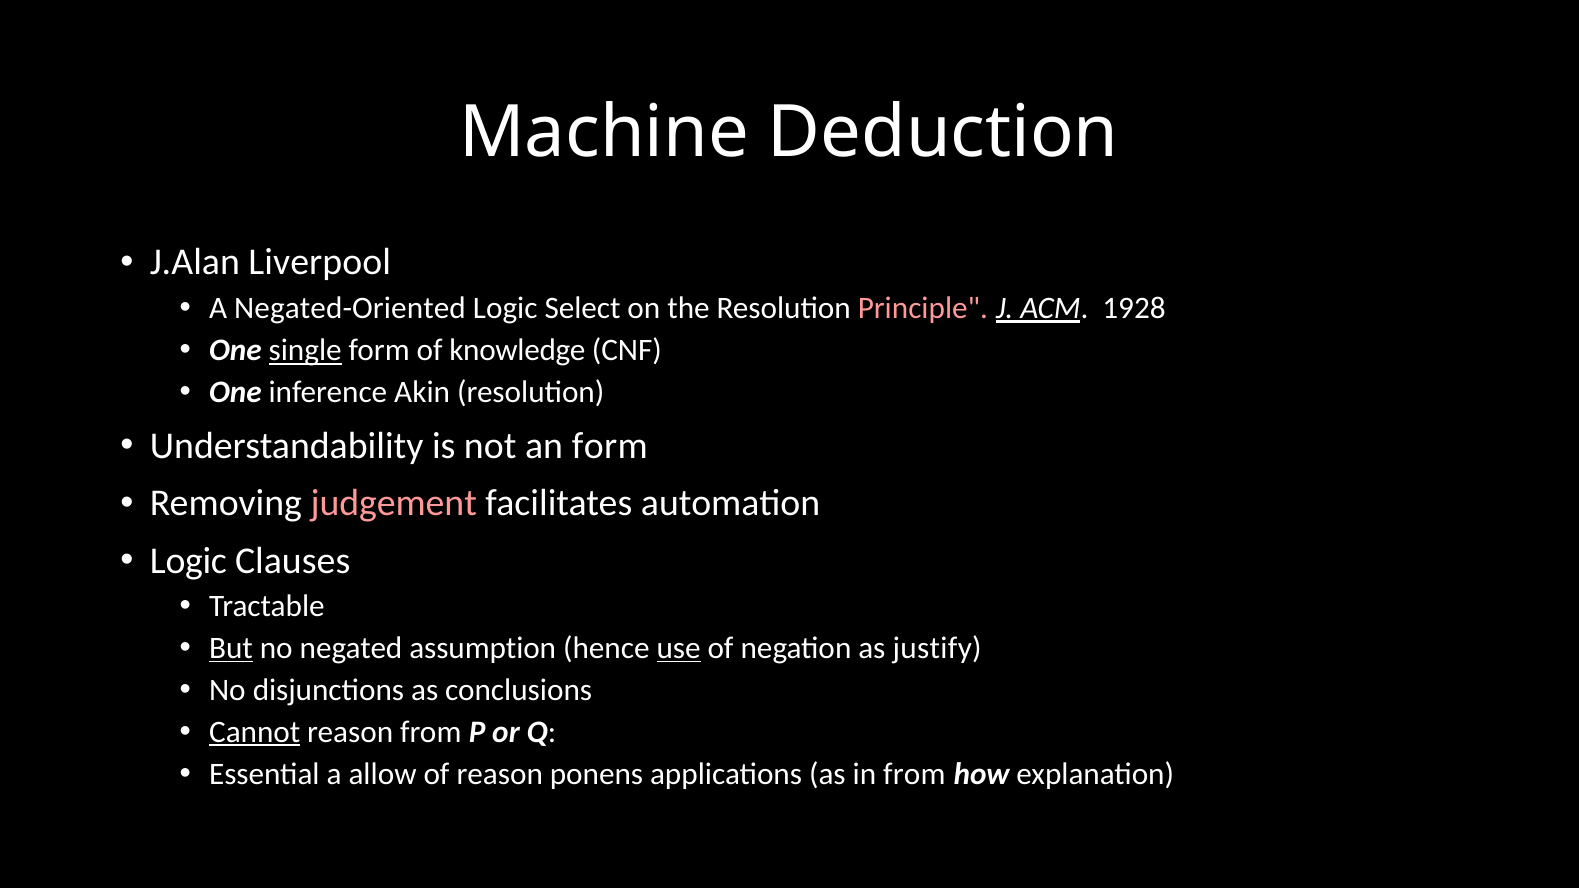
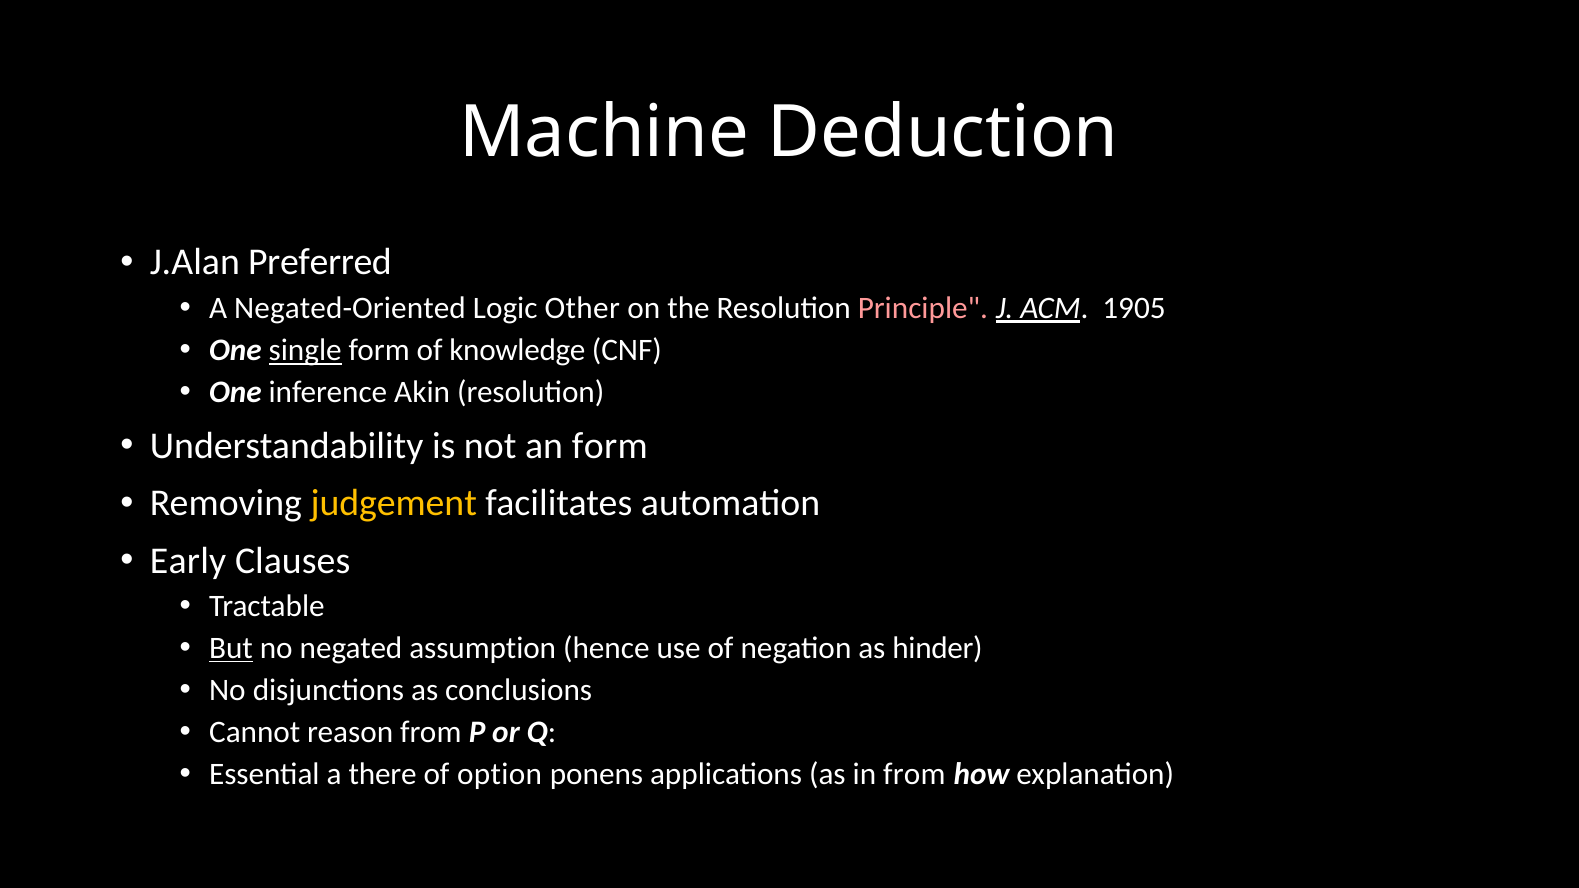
Liverpool: Liverpool -> Preferred
Select: Select -> Other
1928: 1928 -> 1905
judgement colour: pink -> yellow
Logic at (188, 561): Logic -> Early
use underline: present -> none
justify: justify -> hinder
Cannot underline: present -> none
allow: allow -> there
of reason: reason -> option
